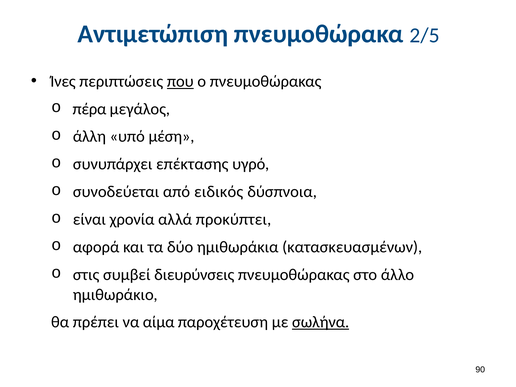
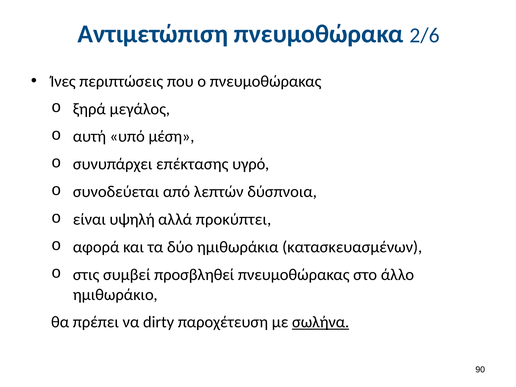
2/5: 2/5 -> 2/6
που underline: present -> none
πέρα: πέρα -> ξηρά
άλλη: άλλη -> αυτή
ειδικός: ειδικός -> λεπτών
χρονία: χρονία -> υψηλή
διευρύνσεις: διευρύνσεις -> προσβληθεί
αίμα: αίμα -> dirty
